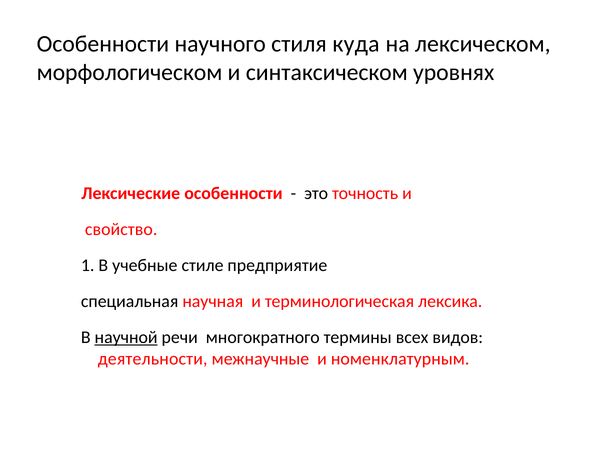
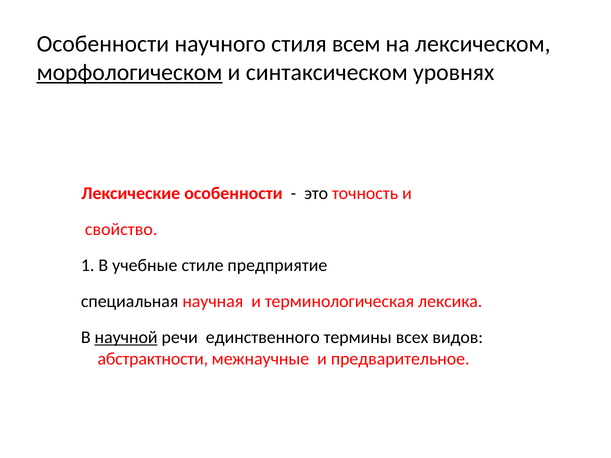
куда: куда -> всем
морфологическом underline: none -> present
многократного: многократного -> единственного
деятельности: деятельности -> абстрактности
номенклатурным: номенклатурным -> предварительное
